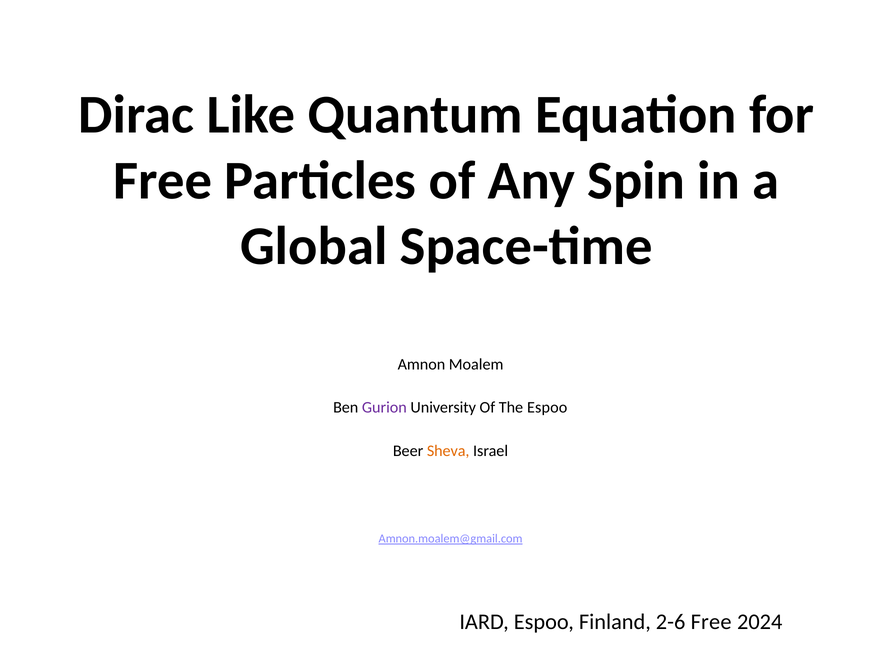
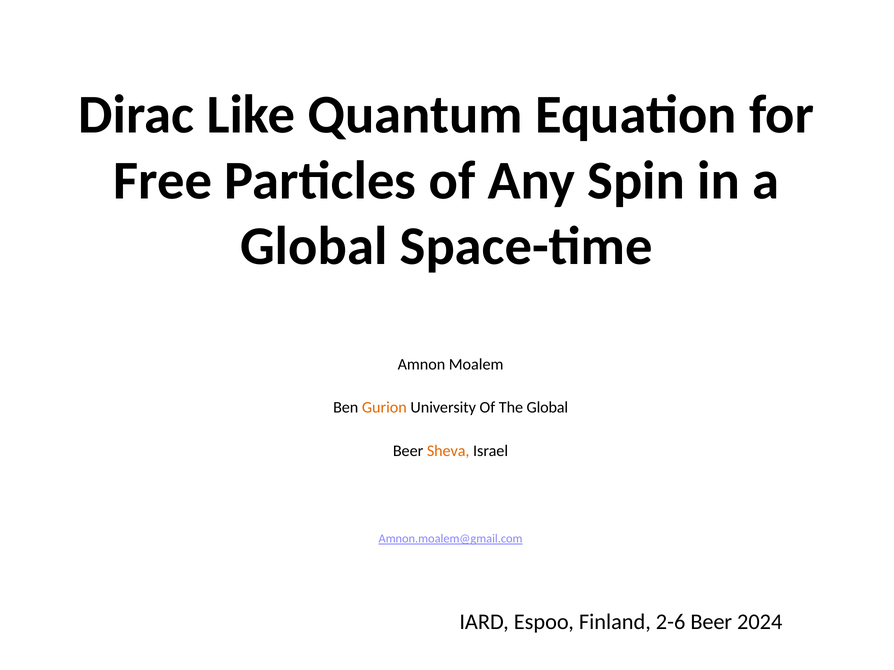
Gurion colour: purple -> orange
The Espoo: Espoo -> Global
2-6 Free: Free -> Beer
